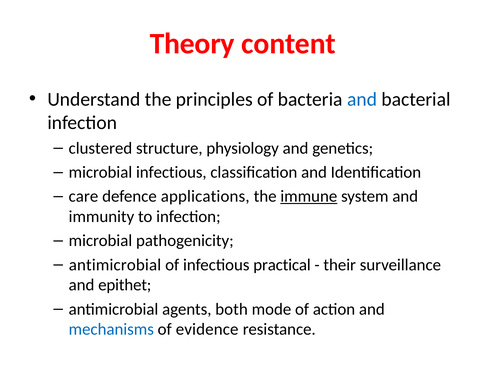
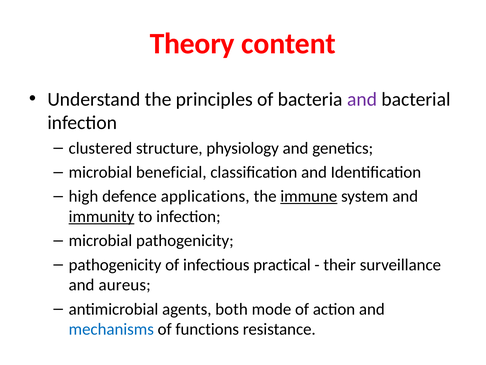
and at (362, 99) colour: blue -> purple
microbial infectious: infectious -> beneficial
care: care -> high
immunity underline: none -> present
antimicrobial at (115, 264): antimicrobial -> pathogenicity
epithet: epithet -> aureus
evidence: evidence -> functions
